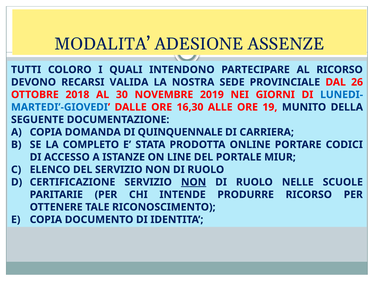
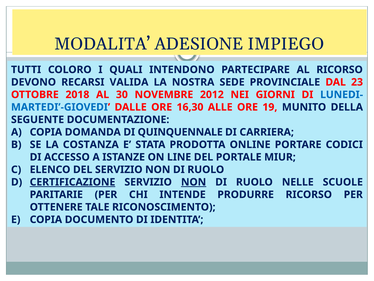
ASSENZE: ASSENZE -> IMPIEGO
26: 26 -> 23
2019: 2019 -> 2012
COMPLETO: COMPLETO -> COSTANZA
CERTIFICAZIONE underline: none -> present
